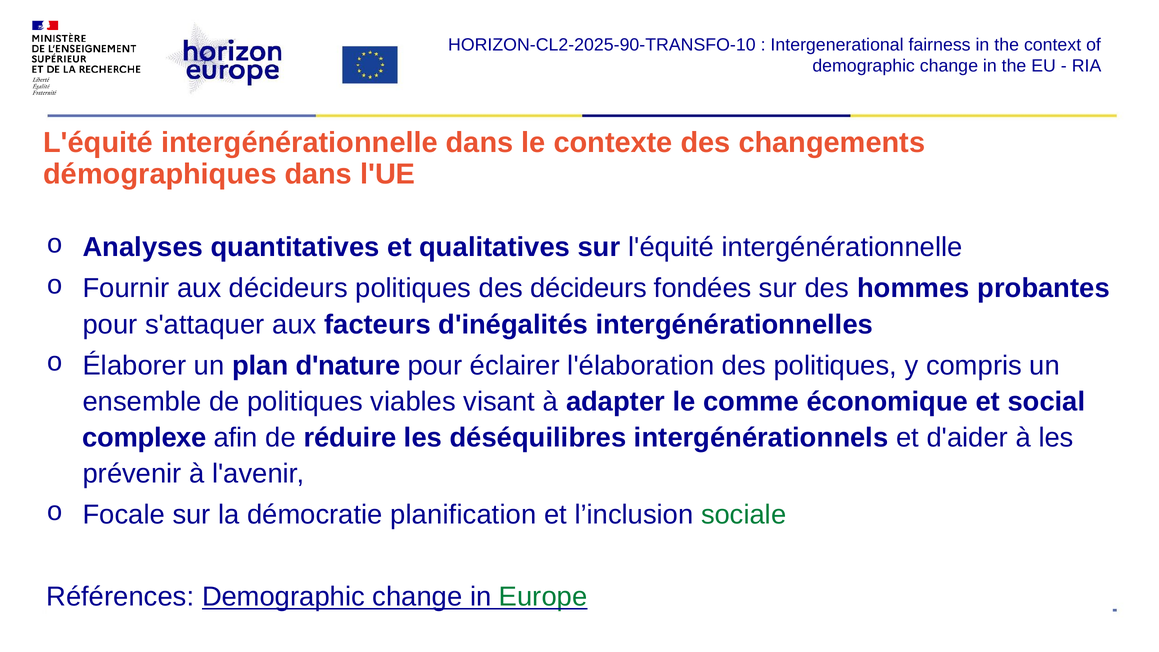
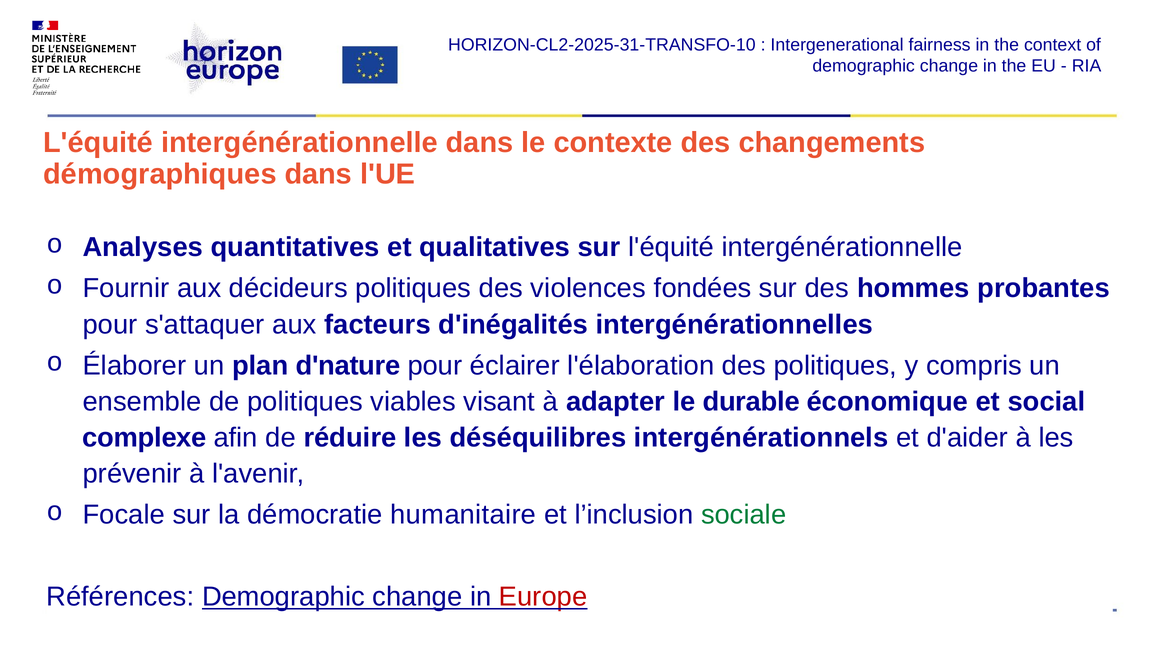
HORIZON-CL2-2025-90-TRANSFO-10: HORIZON-CL2-2025-90-TRANSFO-10 -> HORIZON-CL2-2025-31-TRANSFO-10
des décideurs: décideurs -> violences
comme: comme -> durable
planification: planification -> humanitaire
Europe colour: green -> red
